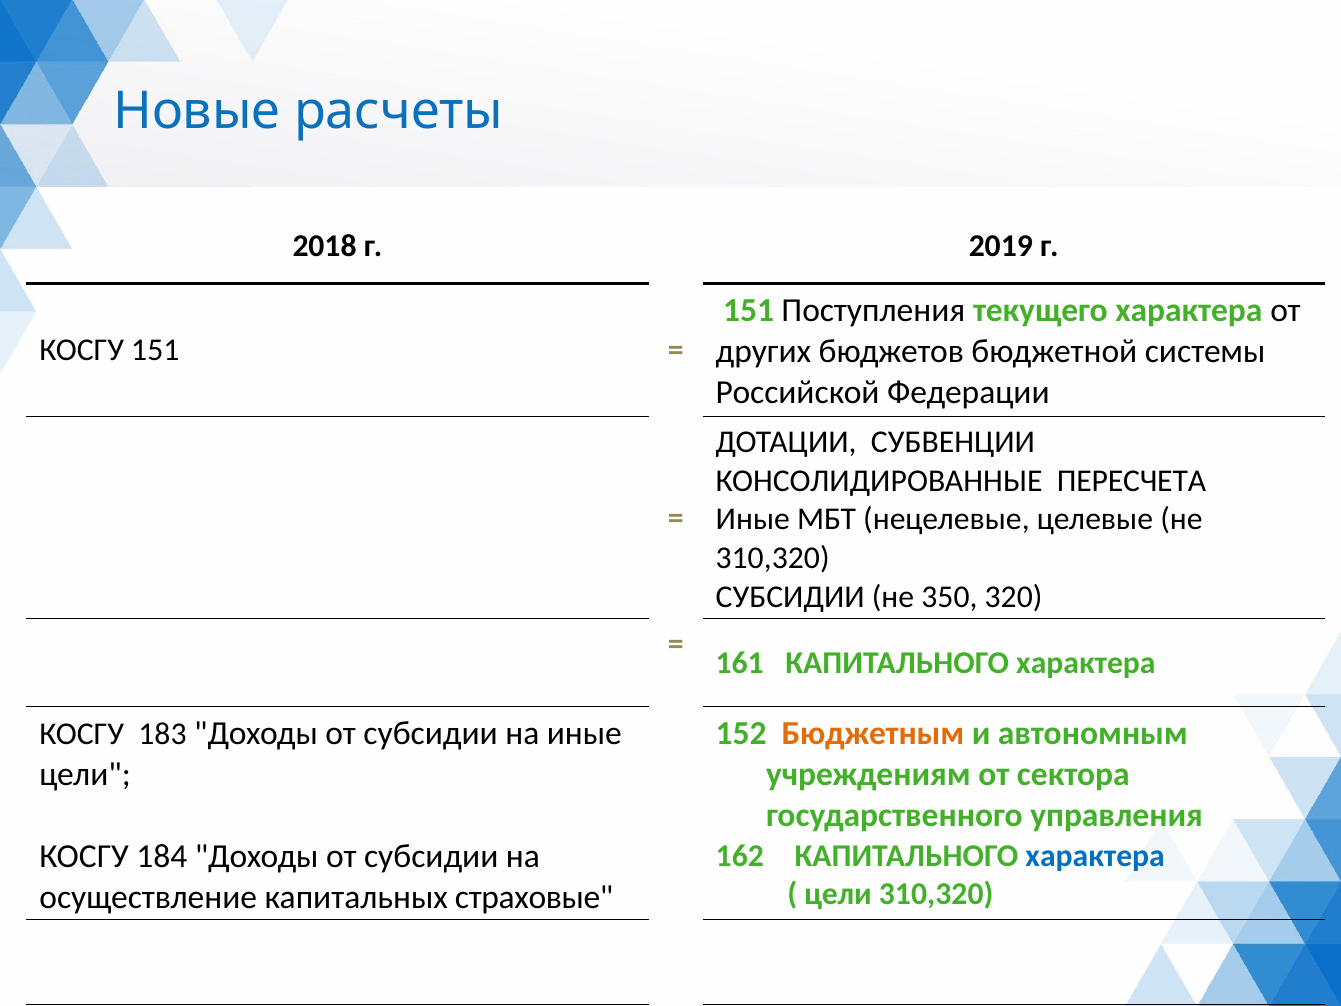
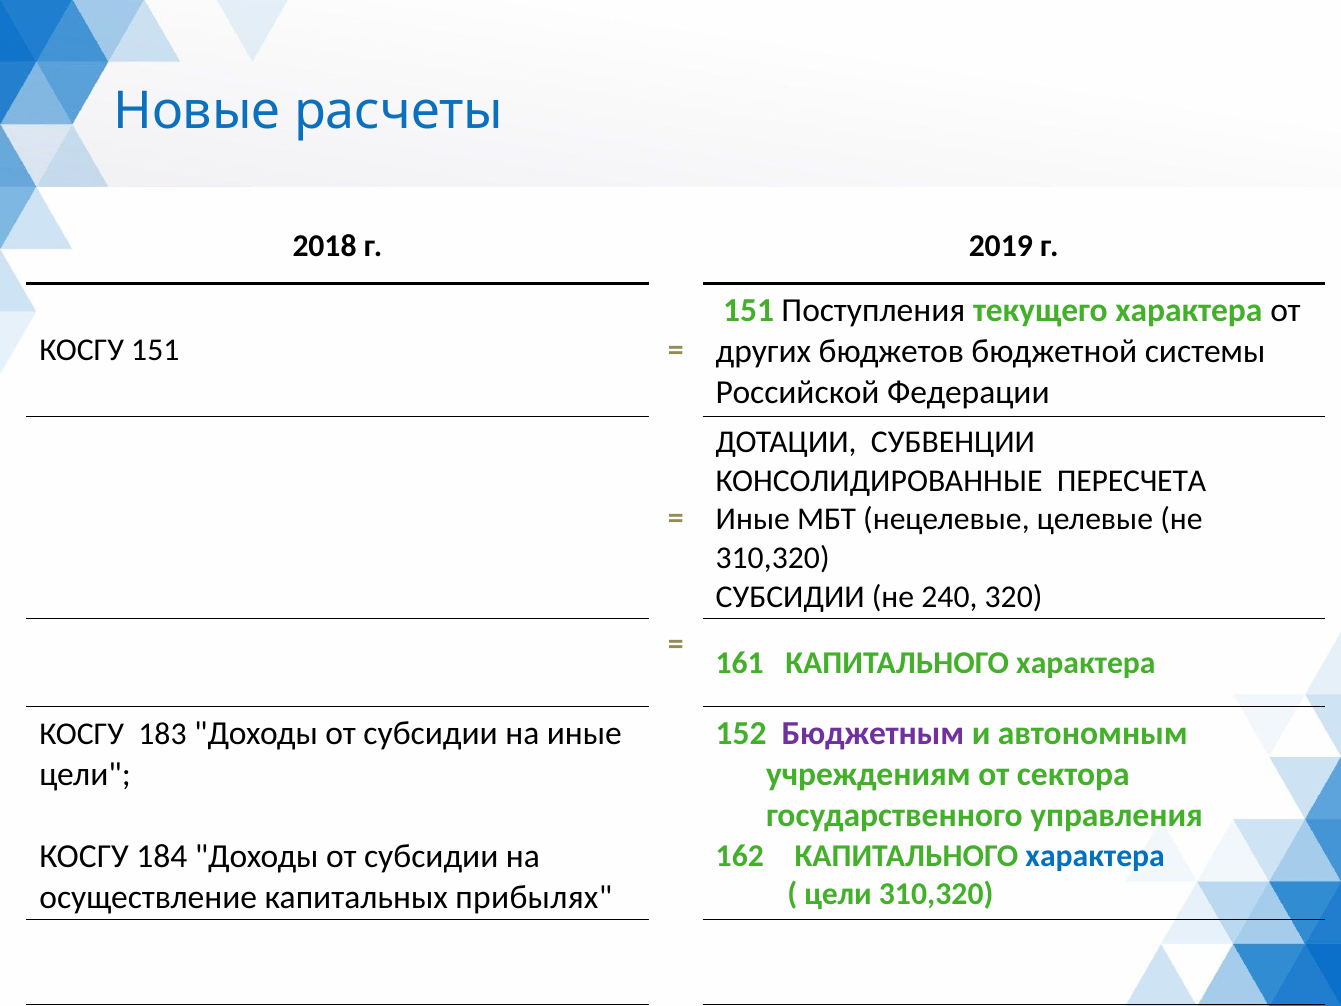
350: 350 -> 240
Бюджетным colour: orange -> purple
страховые: страховые -> прибылях
